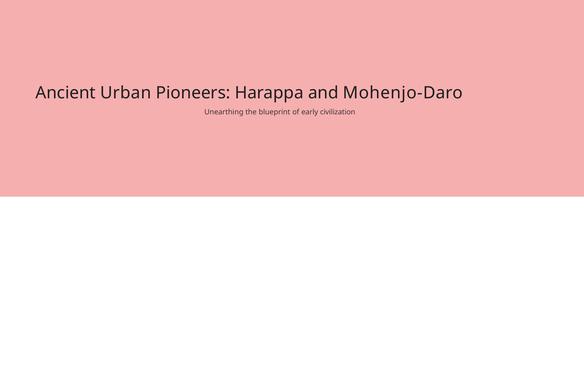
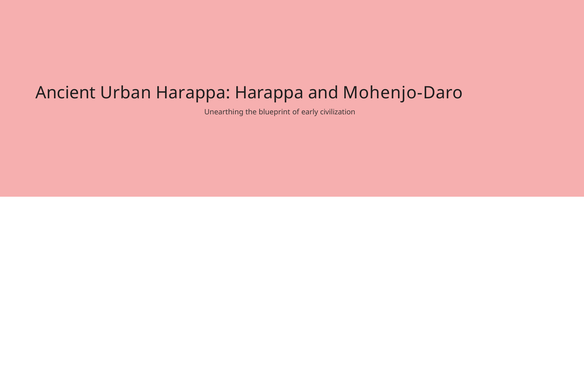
Urban Pioneers: Pioneers -> Harappa
